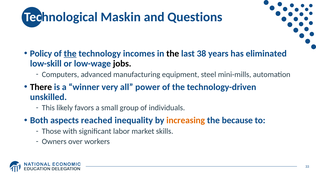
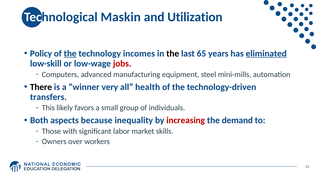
Questions: Questions -> Utilization
38: 38 -> 65
eliminated underline: none -> present
jobs colour: black -> red
power: power -> health
unskilled: unskilled -> transfers
reached: reached -> because
increasing colour: orange -> red
because: because -> demand
